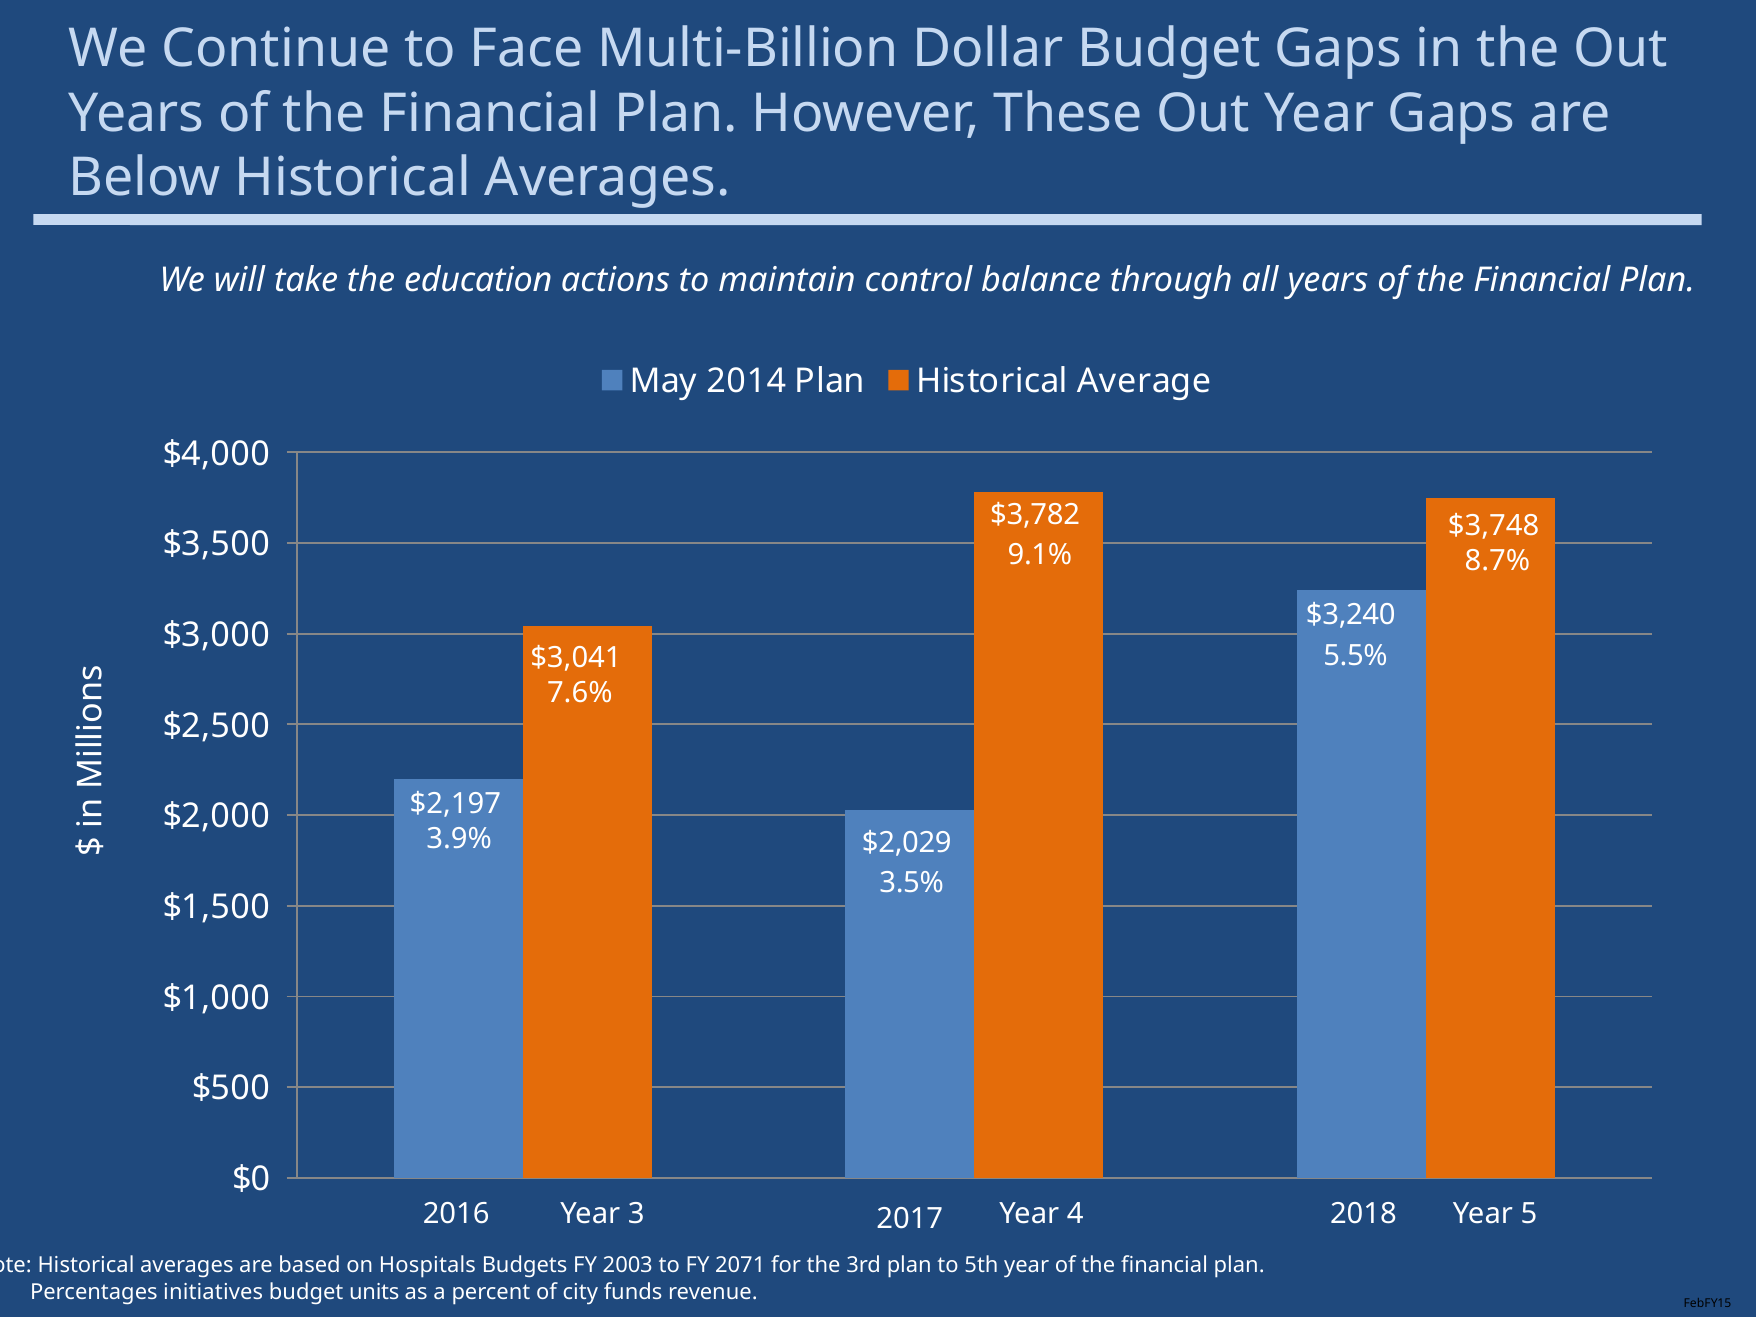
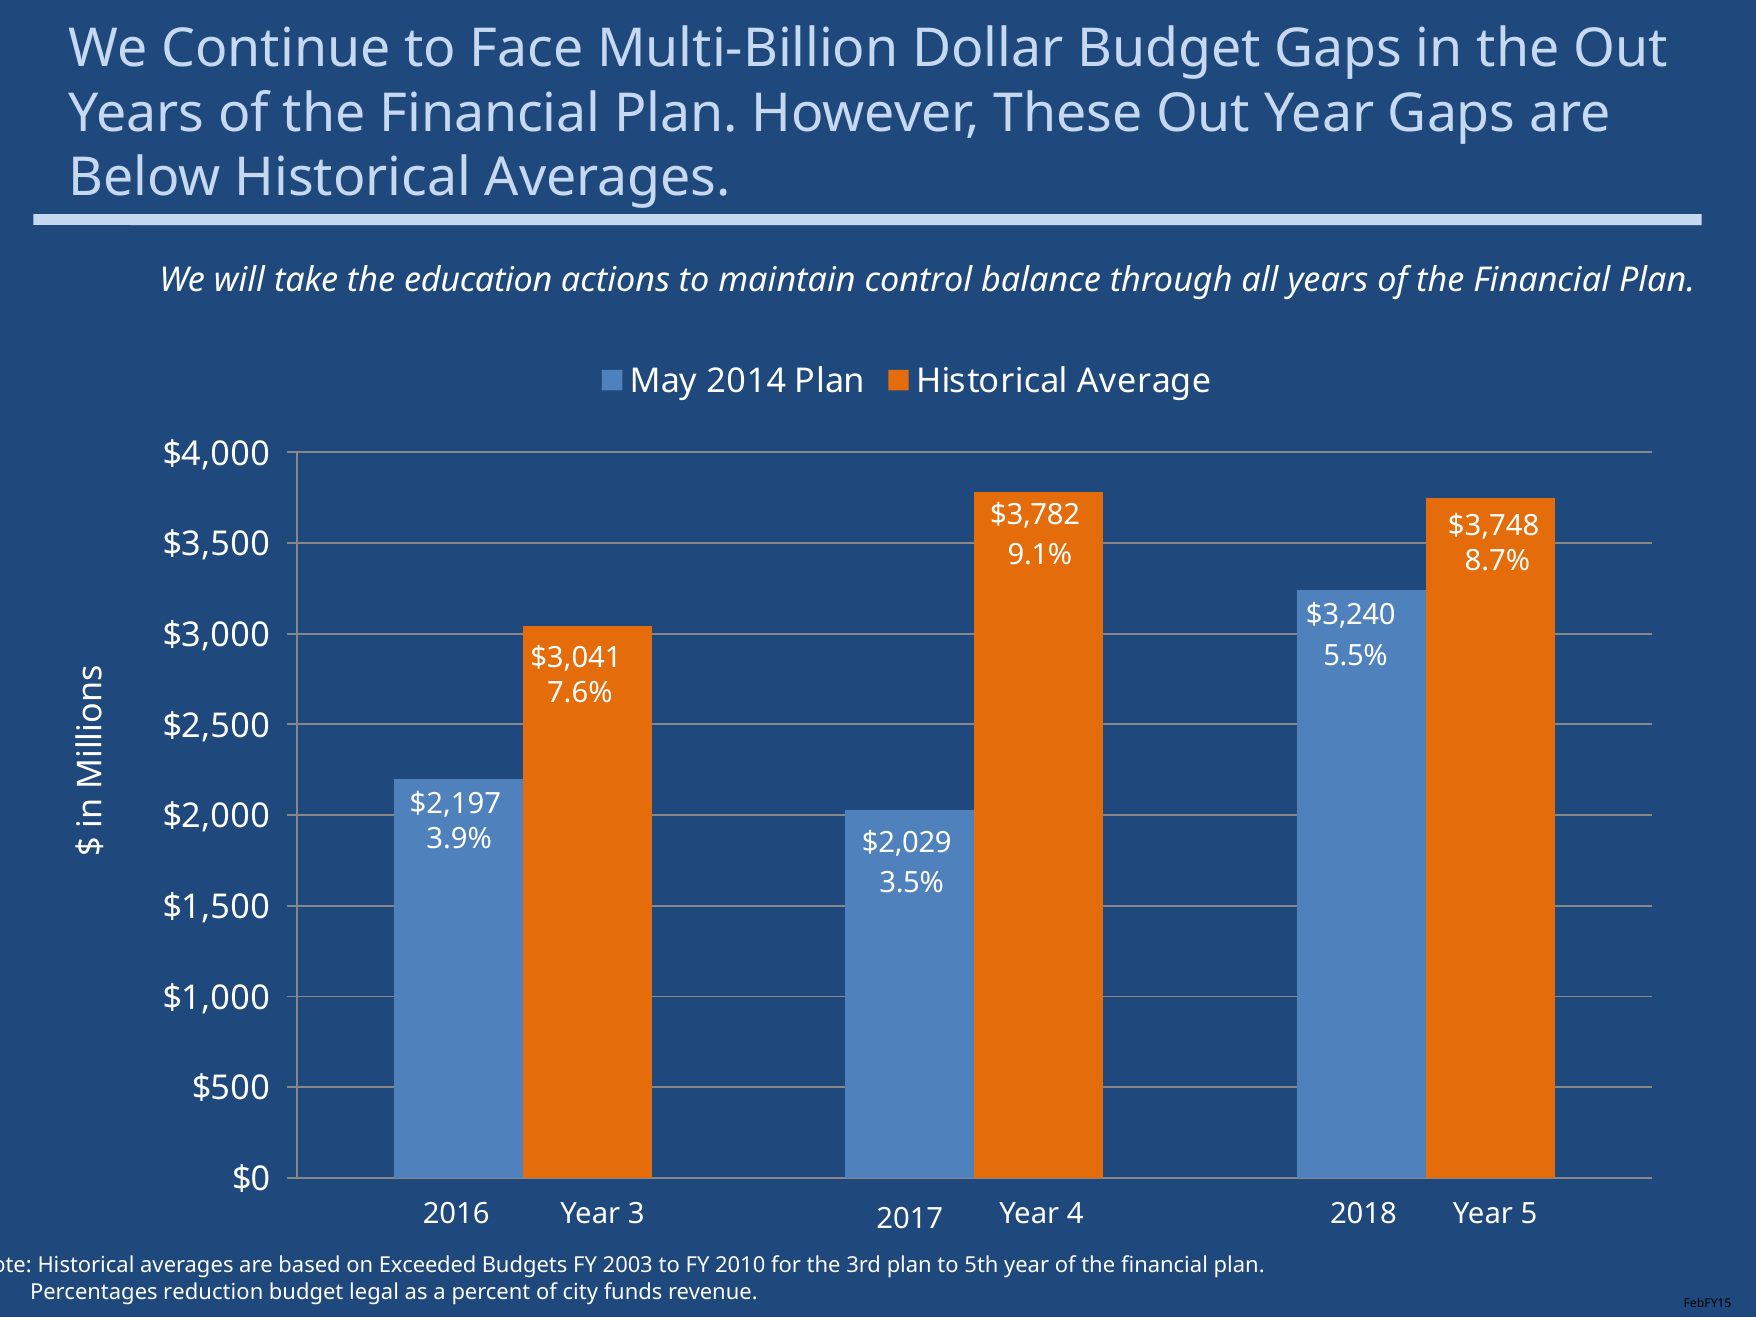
Hospitals: Hospitals -> Exceeded
2071: 2071 -> 2010
initiatives: initiatives -> reduction
units: units -> legal
